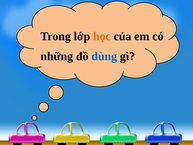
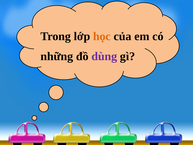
dùng colour: blue -> purple
